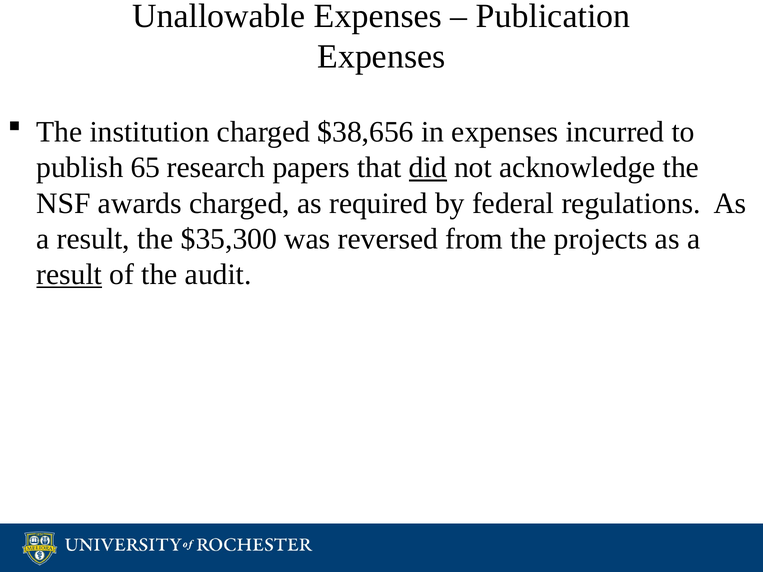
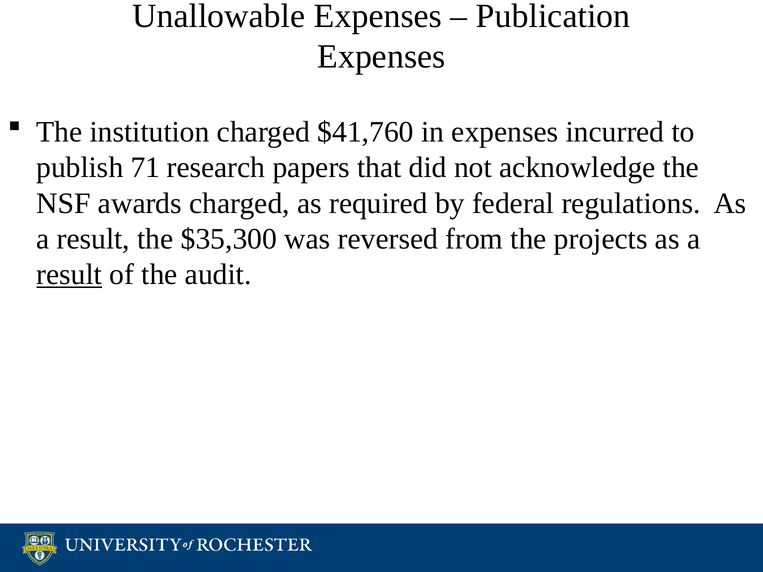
$38,656: $38,656 -> $41,760
65: 65 -> 71
did underline: present -> none
